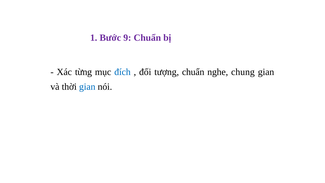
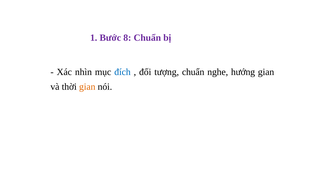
9: 9 -> 8
từng: từng -> nhìn
chung: chung -> hướng
gian at (87, 87) colour: blue -> orange
